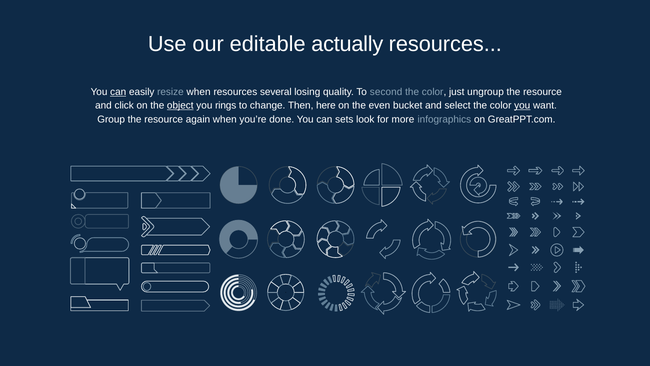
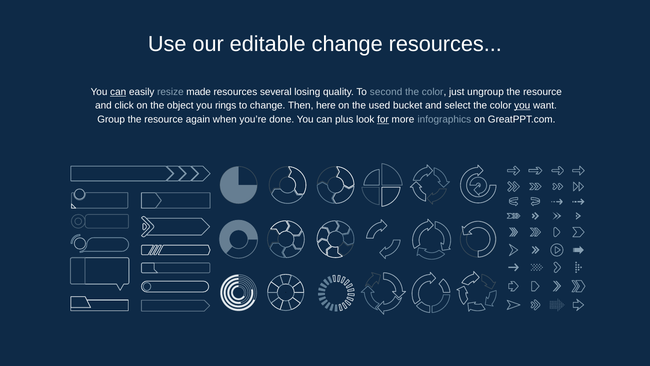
editable actually: actually -> change
resize when: when -> made
object underline: present -> none
even: even -> used
sets: sets -> plus
for underline: none -> present
